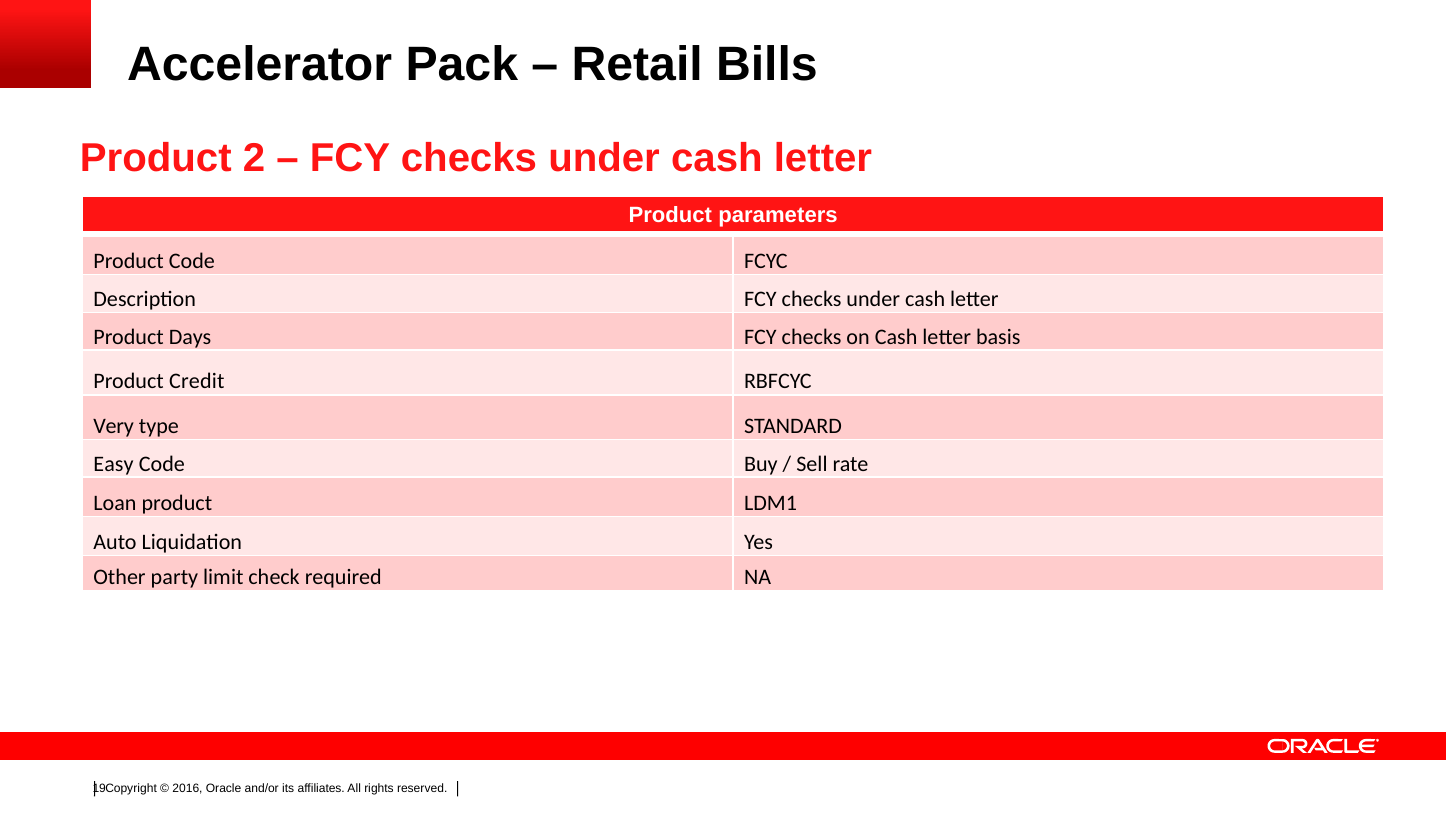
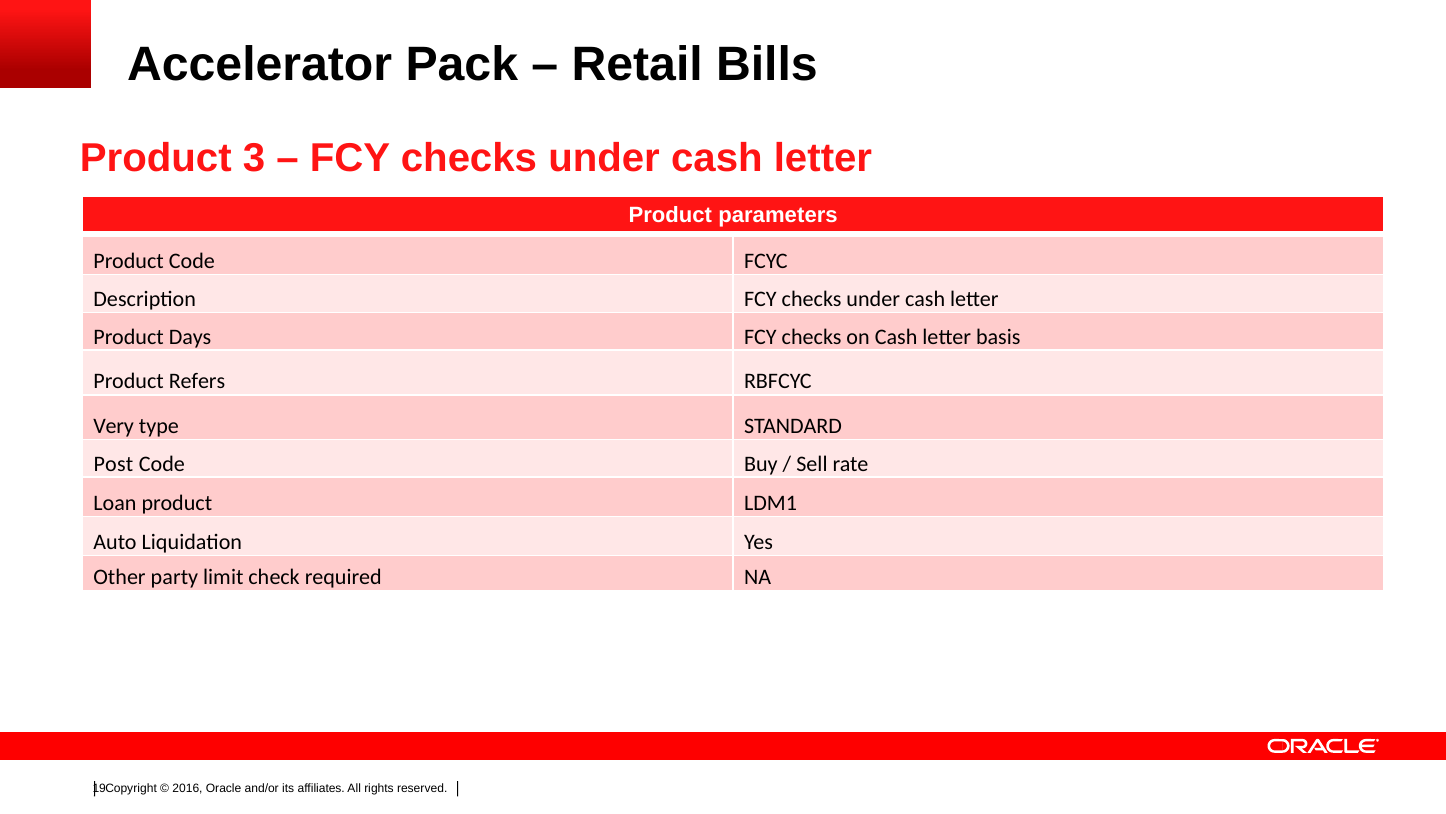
2: 2 -> 3
Credit: Credit -> Refers
Easy: Easy -> Post
